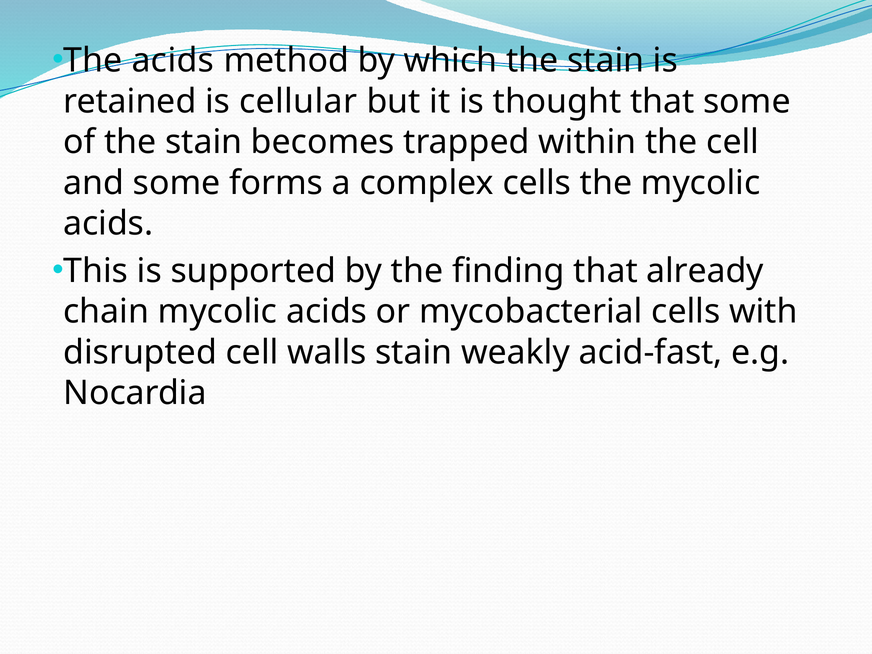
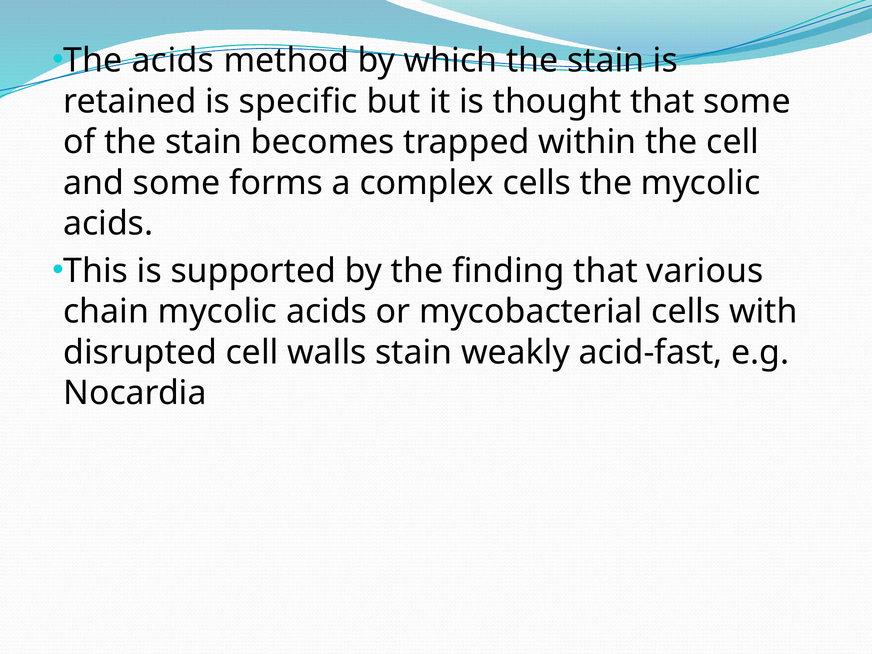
cellular: cellular -> specific
already: already -> various
